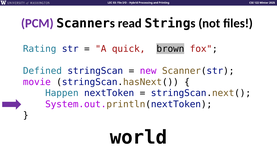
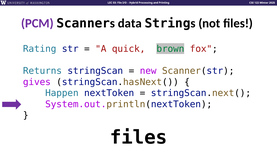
read: read -> data
brown colour: black -> green
Defined: Defined -> Returns
movie: movie -> gives
world at (138, 137): world -> files
